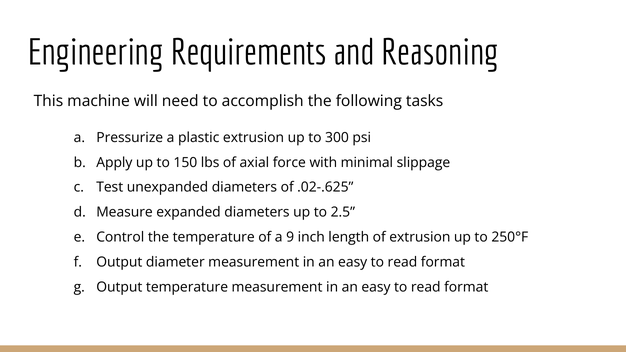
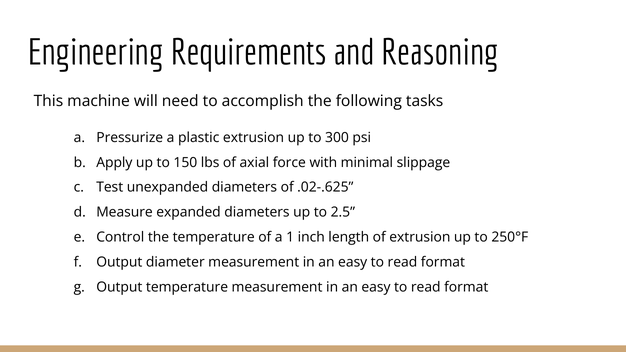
9: 9 -> 1
